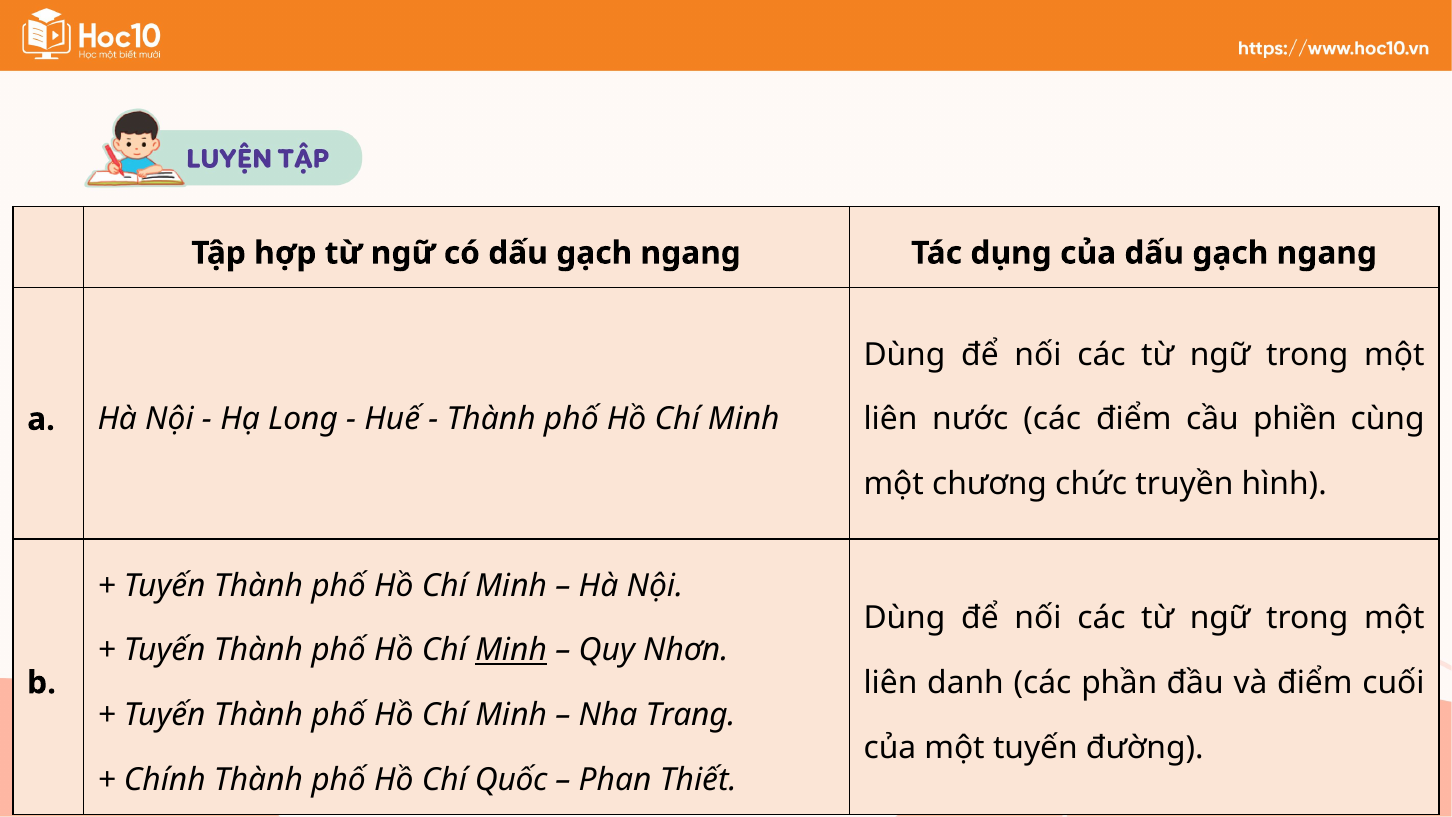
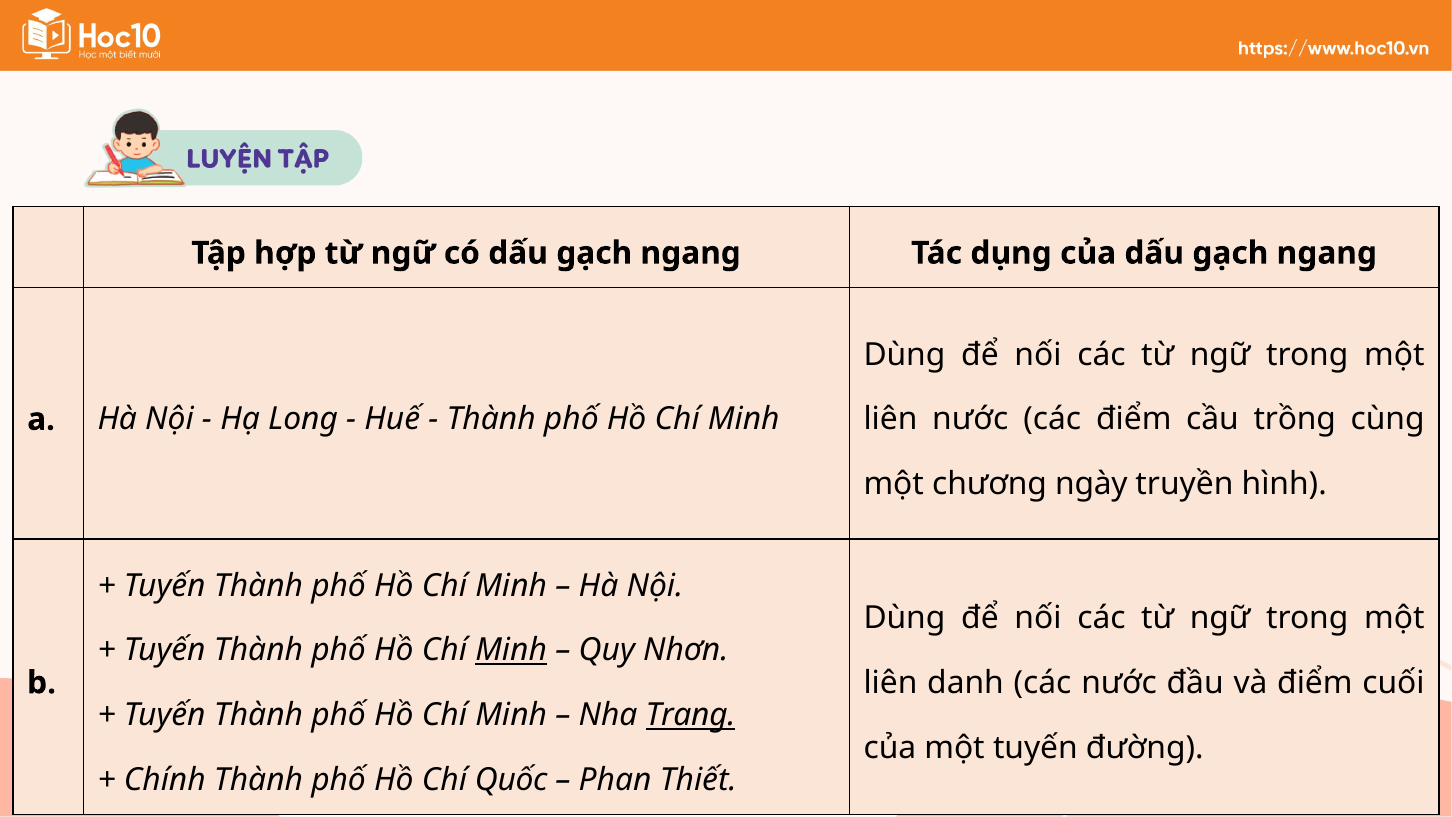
phiền: phiền -> trồng
chức: chức -> ngày
các phần: phần -> nước
Trang underline: none -> present
